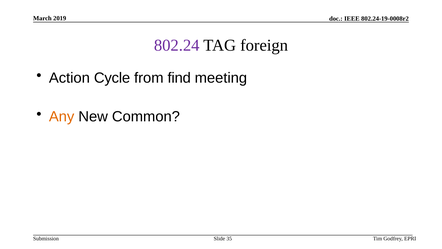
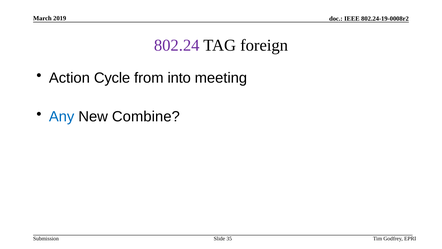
find: find -> into
Any colour: orange -> blue
Common: Common -> Combine
